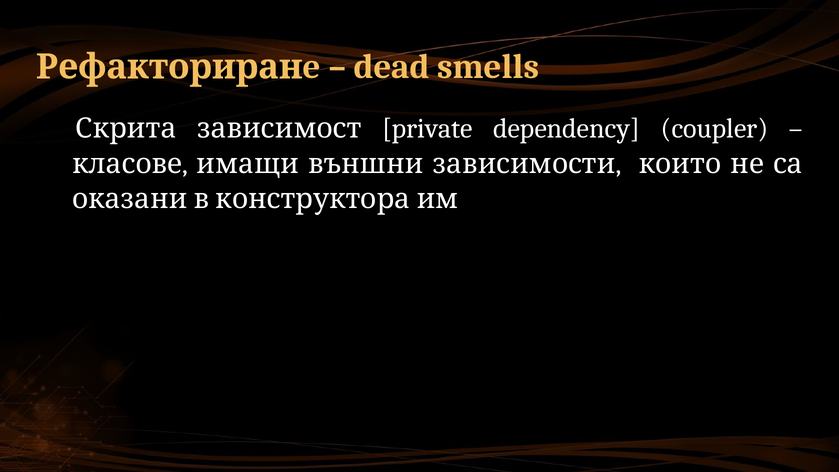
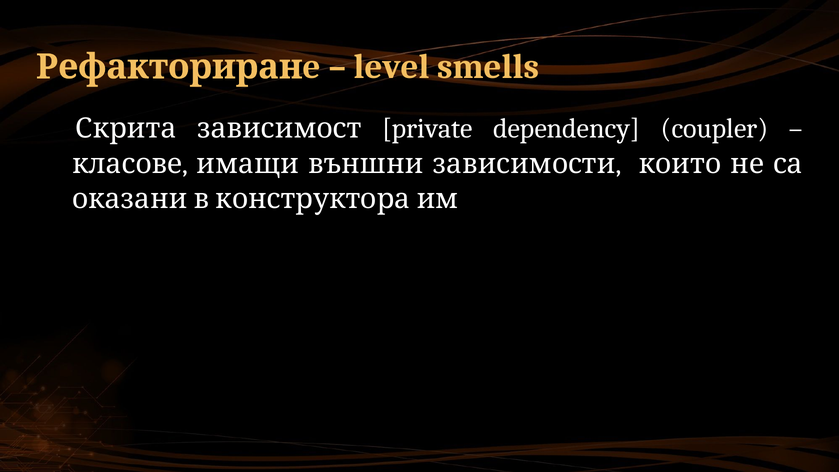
dead: dead -> level
